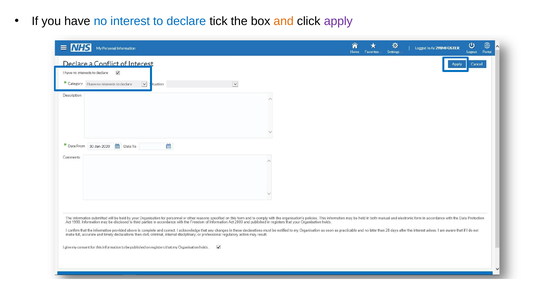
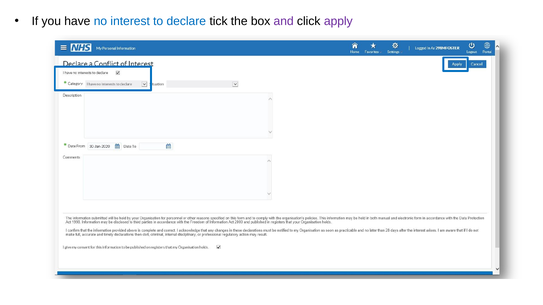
and colour: orange -> purple
